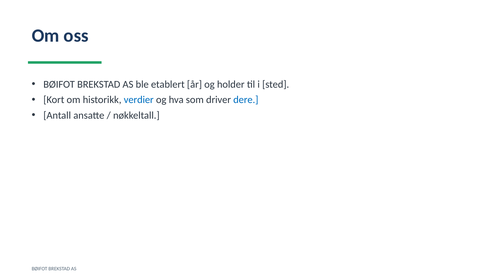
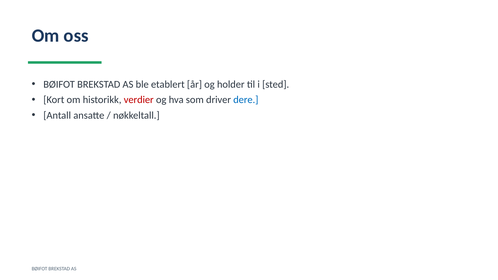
verdier colour: blue -> red
